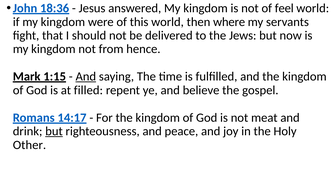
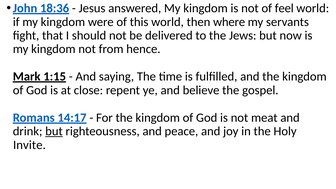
And at (86, 77) underline: present -> none
filled: filled -> close
Other: Other -> Invite
